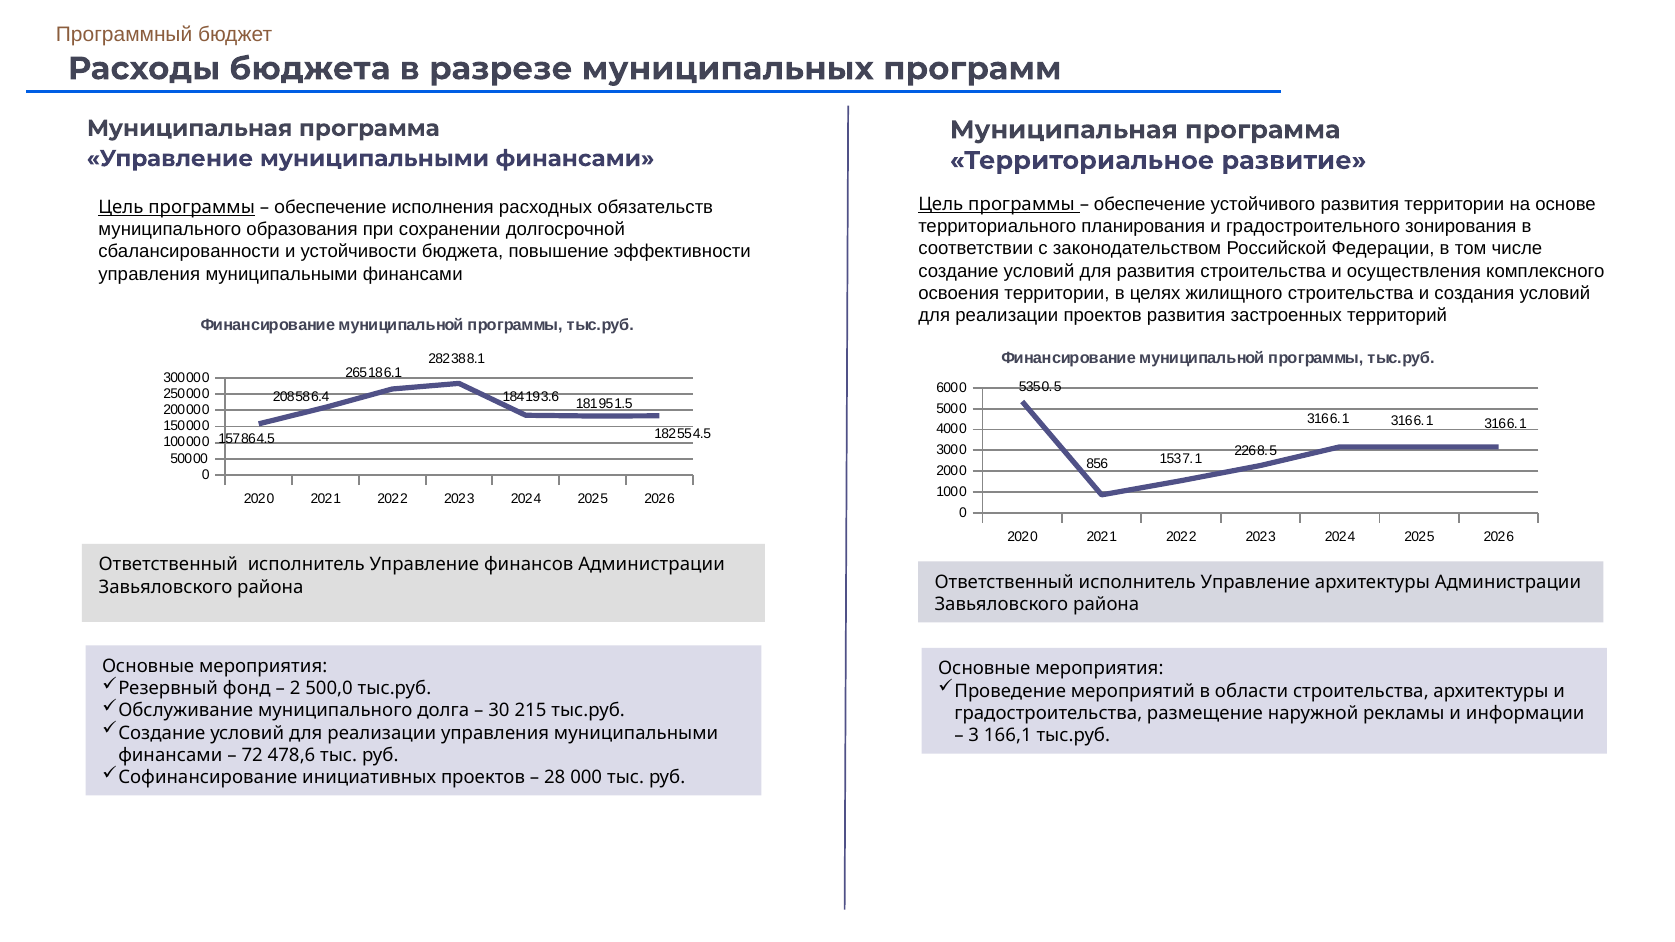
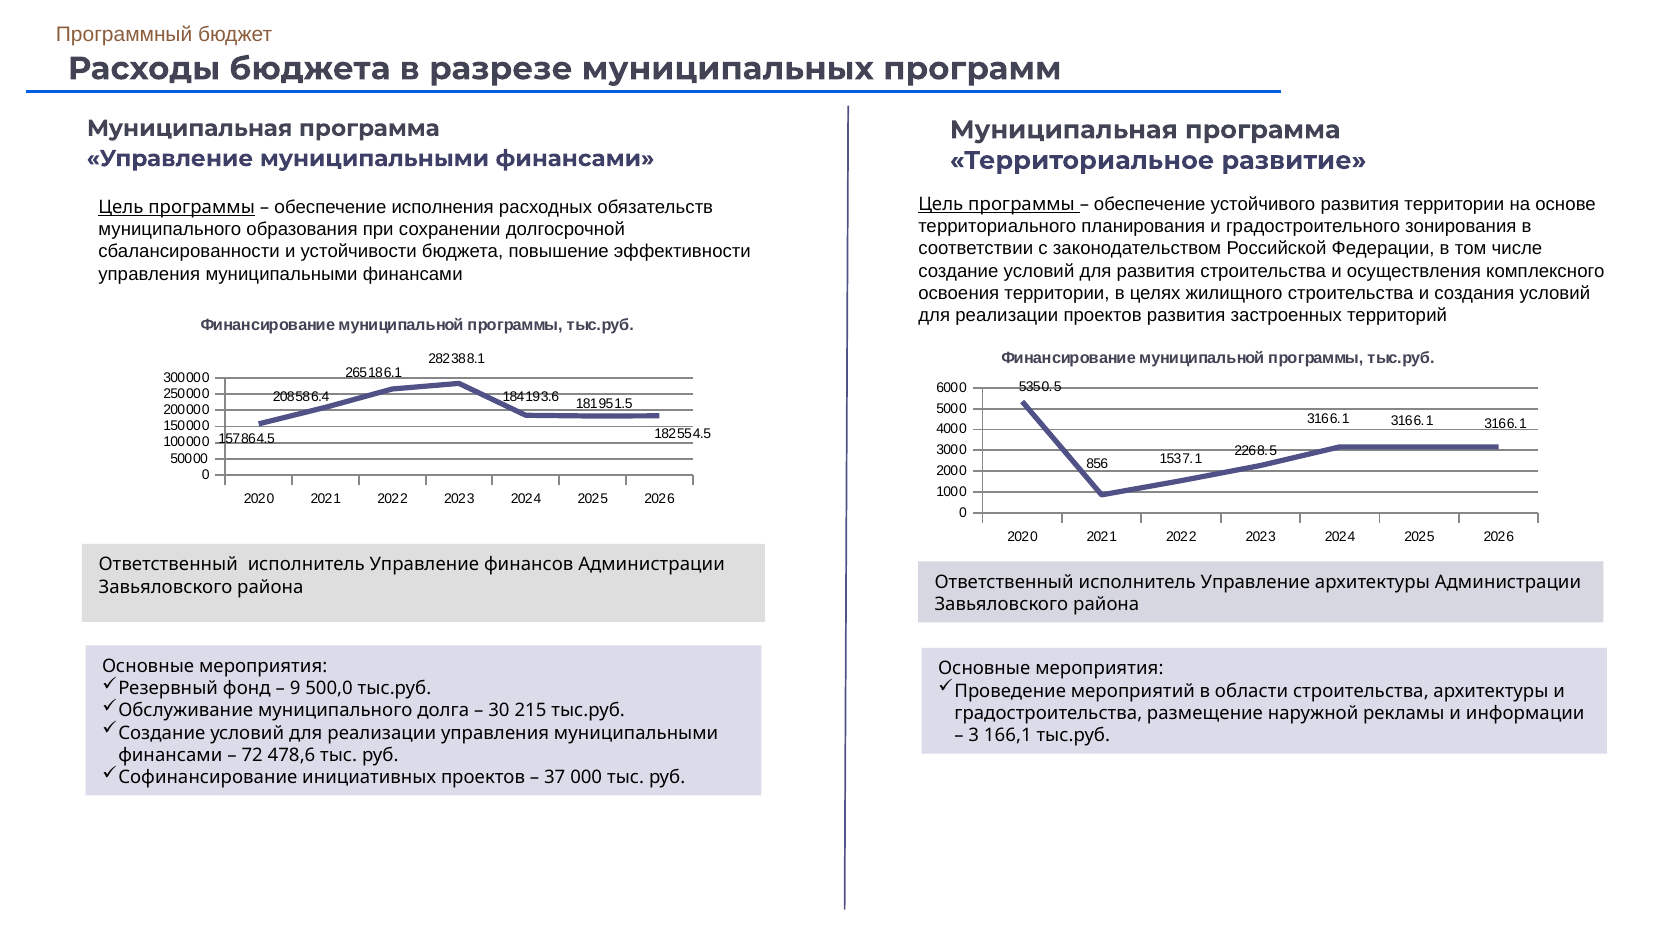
2: 2 -> 9
28: 28 -> 37
